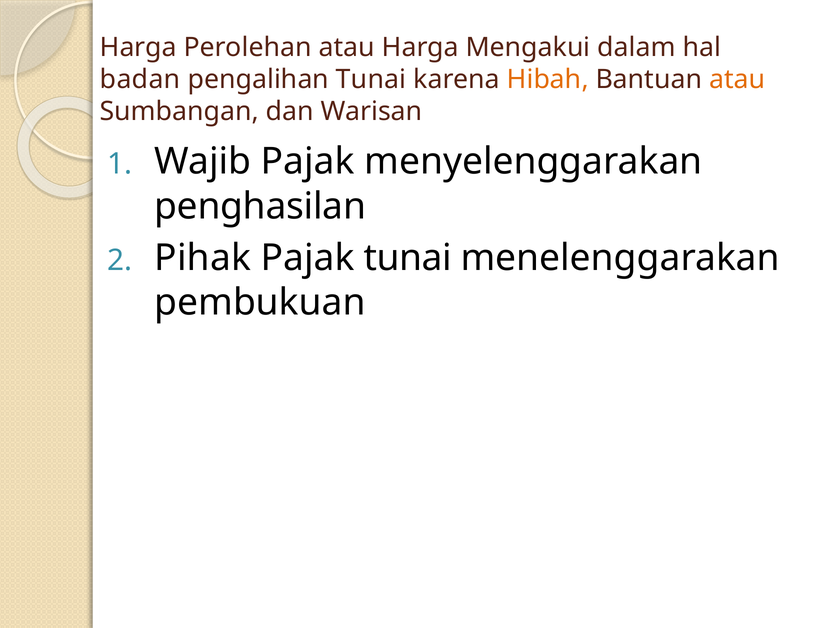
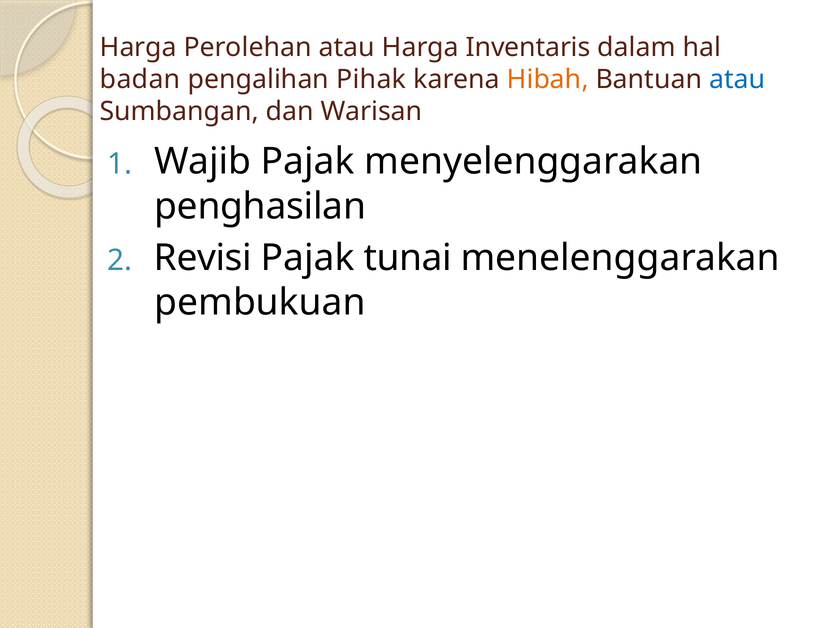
Mengakui: Mengakui -> Inventaris
pengalihan Tunai: Tunai -> Pihak
atau at (737, 79) colour: orange -> blue
Pihak: Pihak -> Revisi
